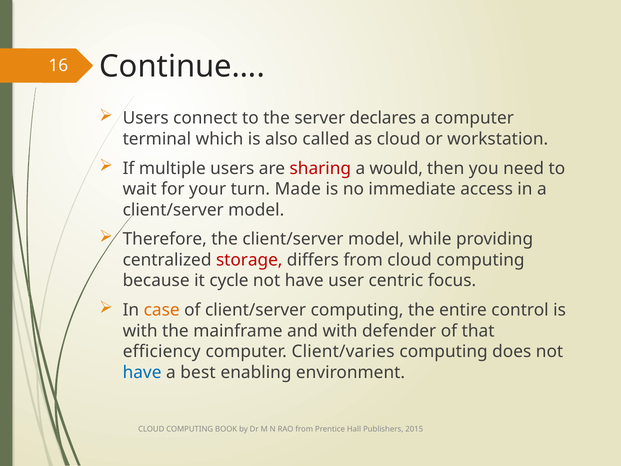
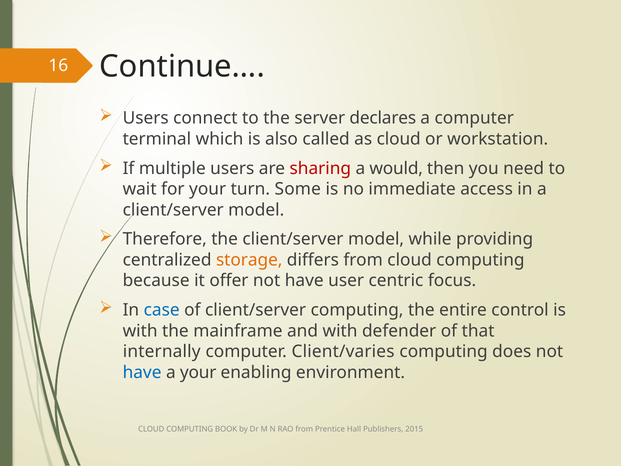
Made: Made -> Some
storage colour: red -> orange
cycle: cycle -> offer
case colour: orange -> blue
efficiency: efficiency -> internally
a best: best -> your
